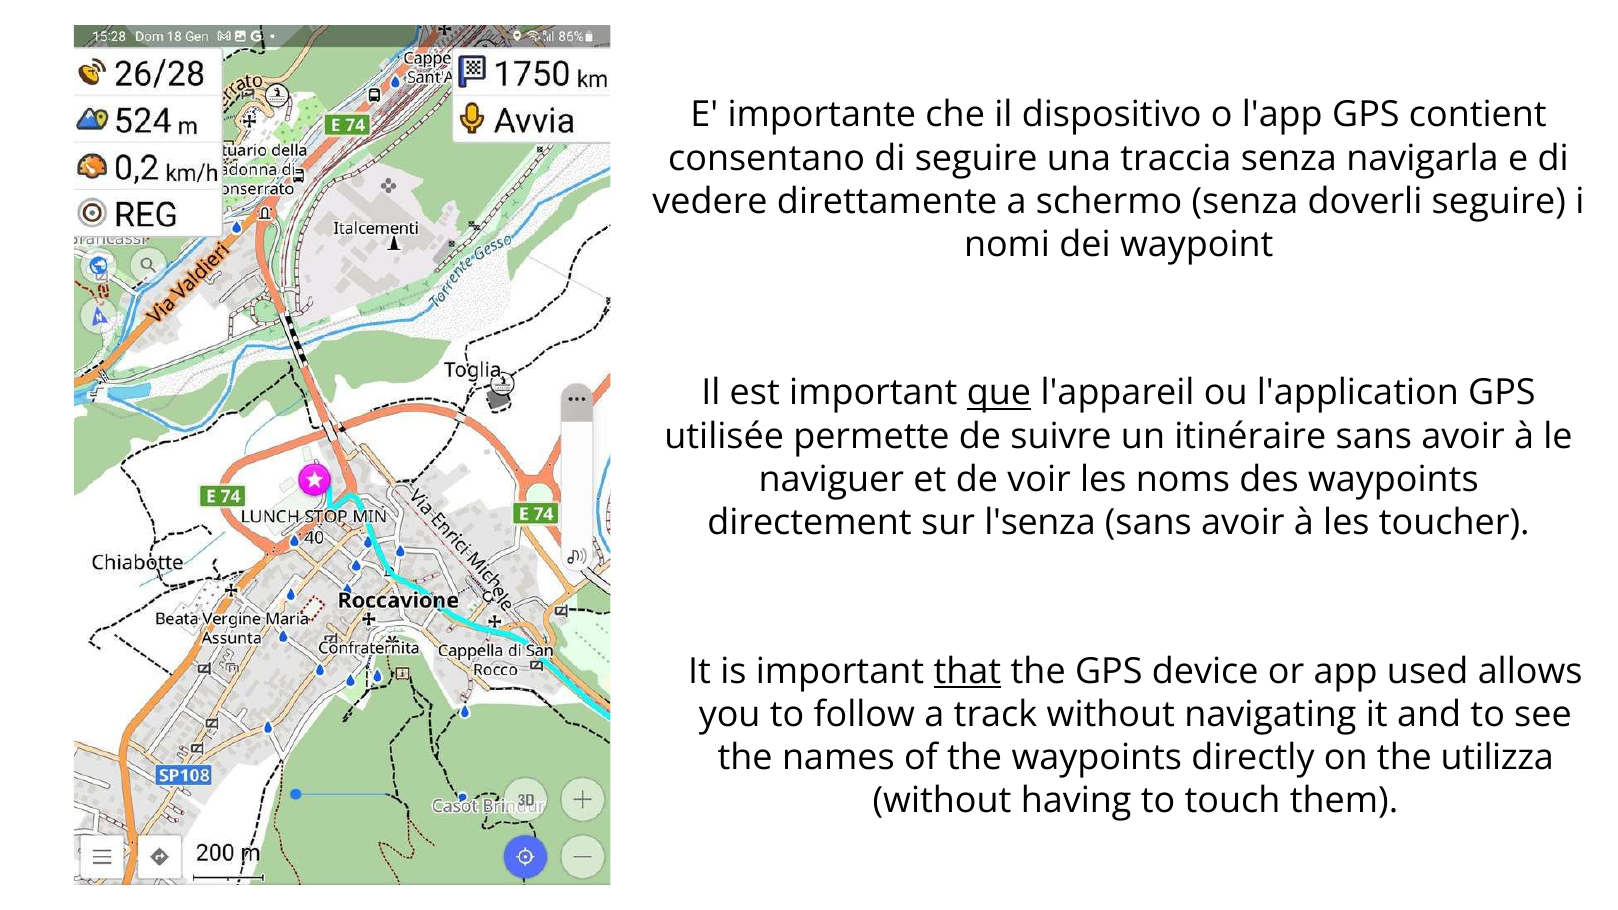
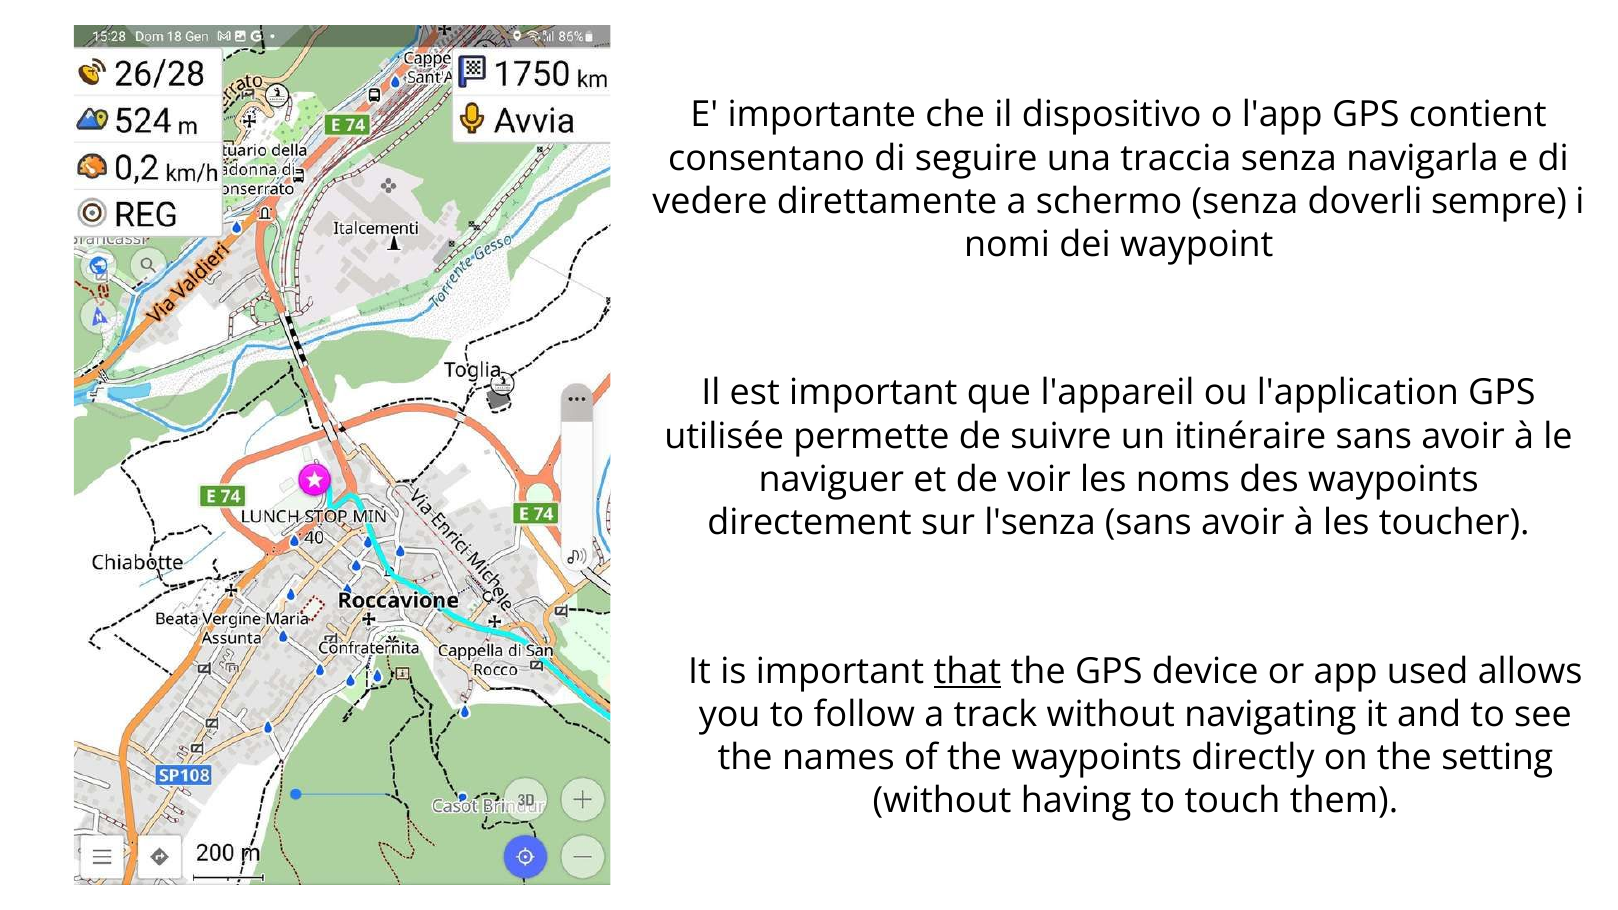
doverli seguire: seguire -> sempre
que underline: present -> none
utilizza: utilizza -> setting
